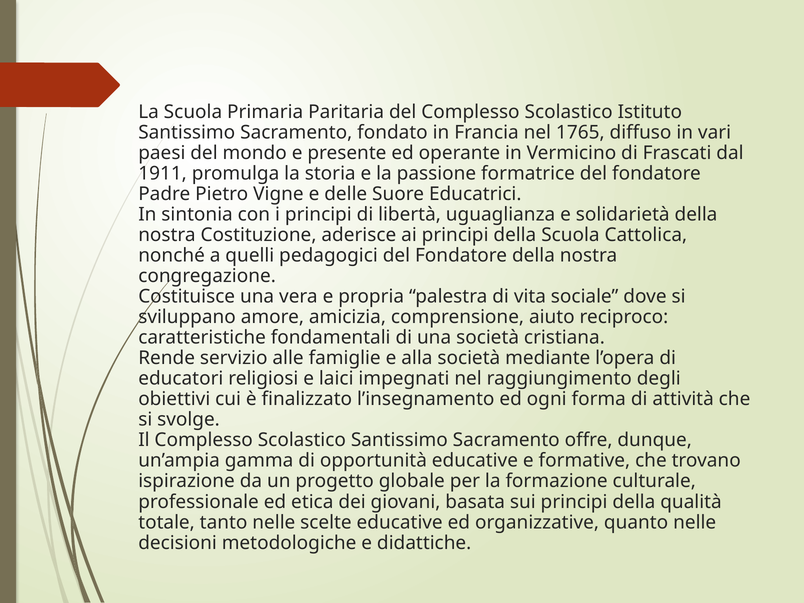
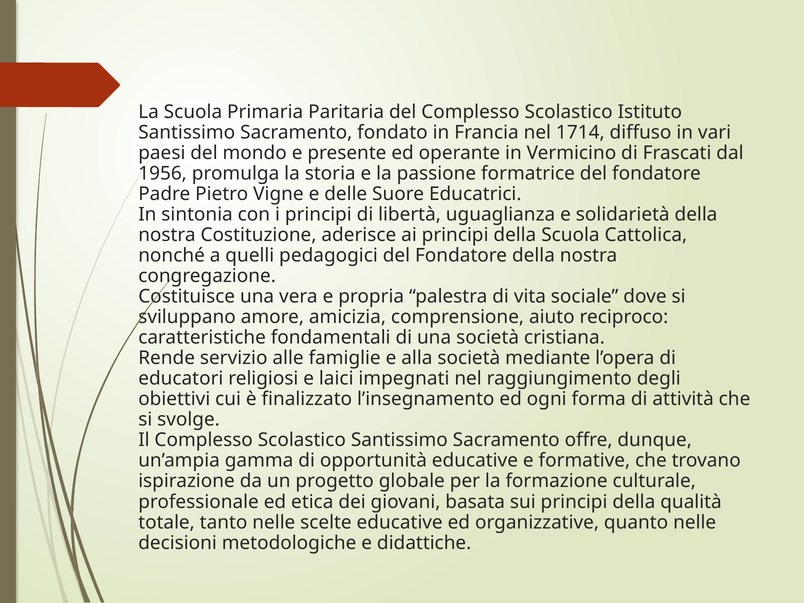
1765: 1765 -> 1714
1911: 1911 -> 1956
